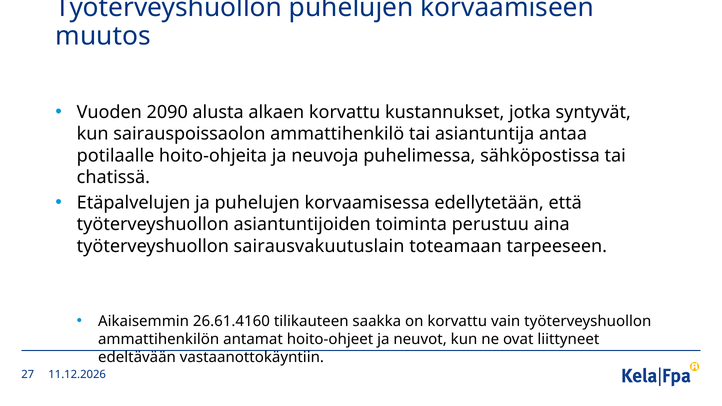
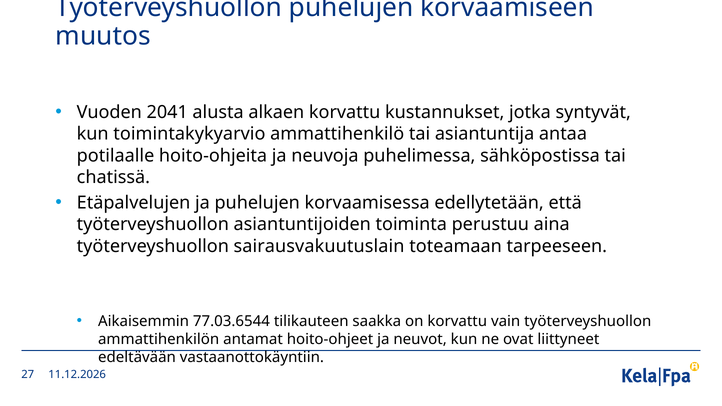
2090: 2090 -> 2041
sairauspoissaolon: sairauspoissaolon -> toimintakykyarvio
26.61.4160: 26.61.4160 -> 77.03.6544
